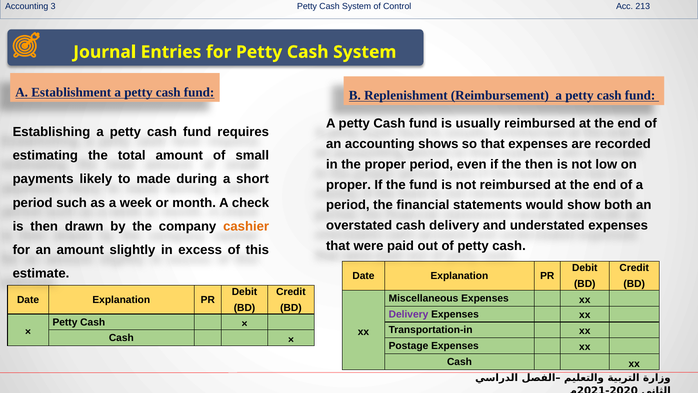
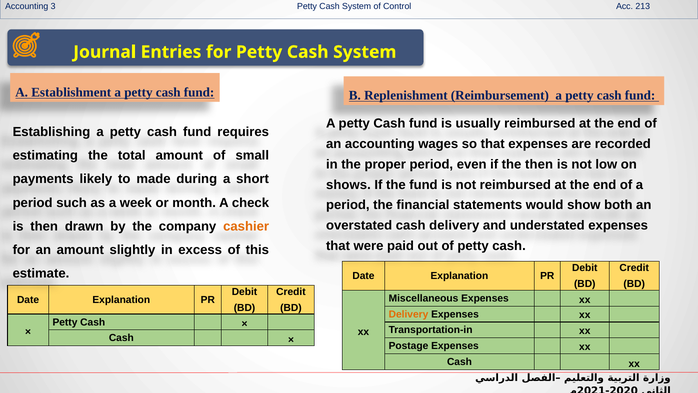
shows: shows -> wages
proper at (348, 185): proper -> shows
Delivery at (409, 314) colour: purple -> orange
